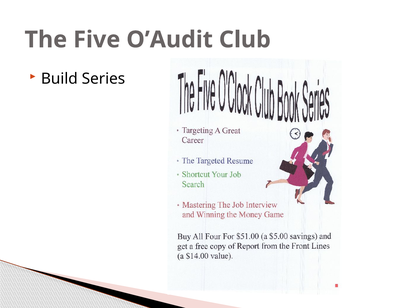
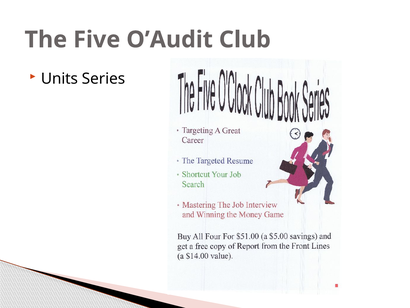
Build: Build -> Units
